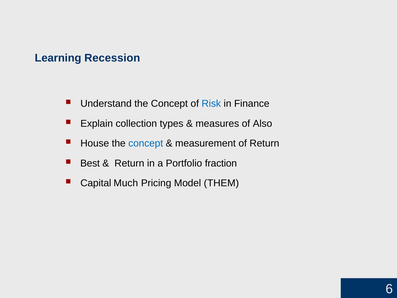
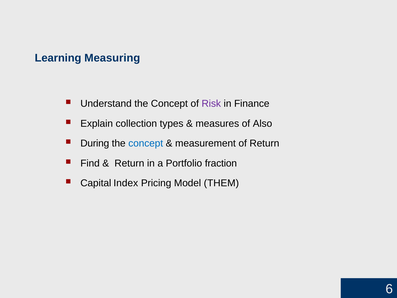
Recession: Recession -> Measuring
Risk colour: blue -> purple
House: House -> During
Best: Best -> Find
Much: Much -> Index
